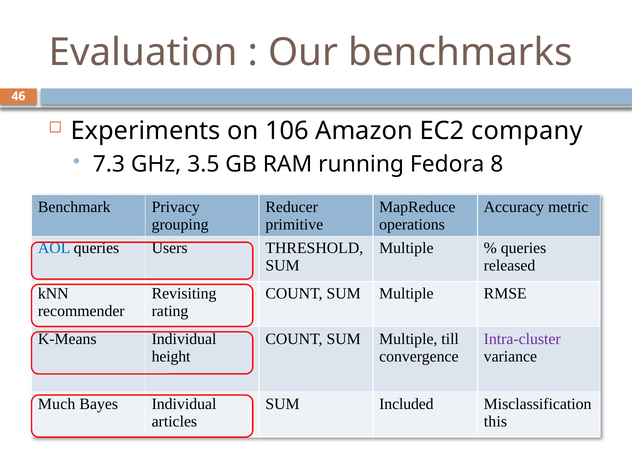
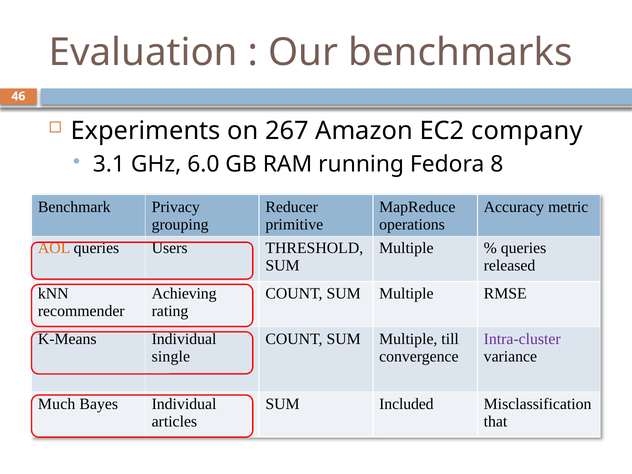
106: 106 -> 267
7.3: 7.3 -> 3.1
3.5: 3.5 -> 6.0
AOL colour: blue -> orange
Revisiting: Revisiting -> Achieving
height: height -> single
this: this -> that
